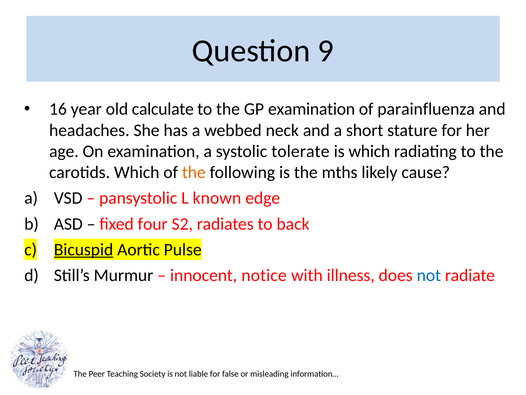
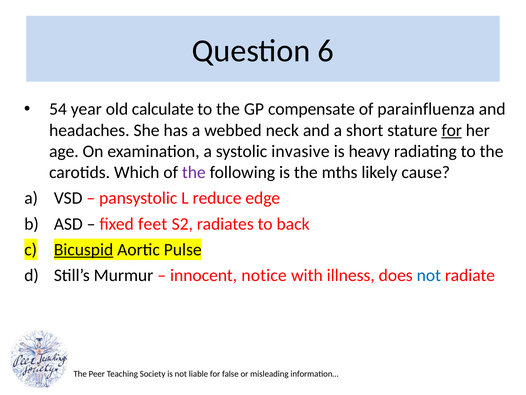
9: 9 -> 6
16: 16 -> 54
GP examination: examination -> compensate
for at (452, 130) underline: none -> present
tolerate: tolerate -> invasive
is which: which -> heavy
the at (194, 172) colour: orange -> purple
known: known -> reduce
four: four -> feet
